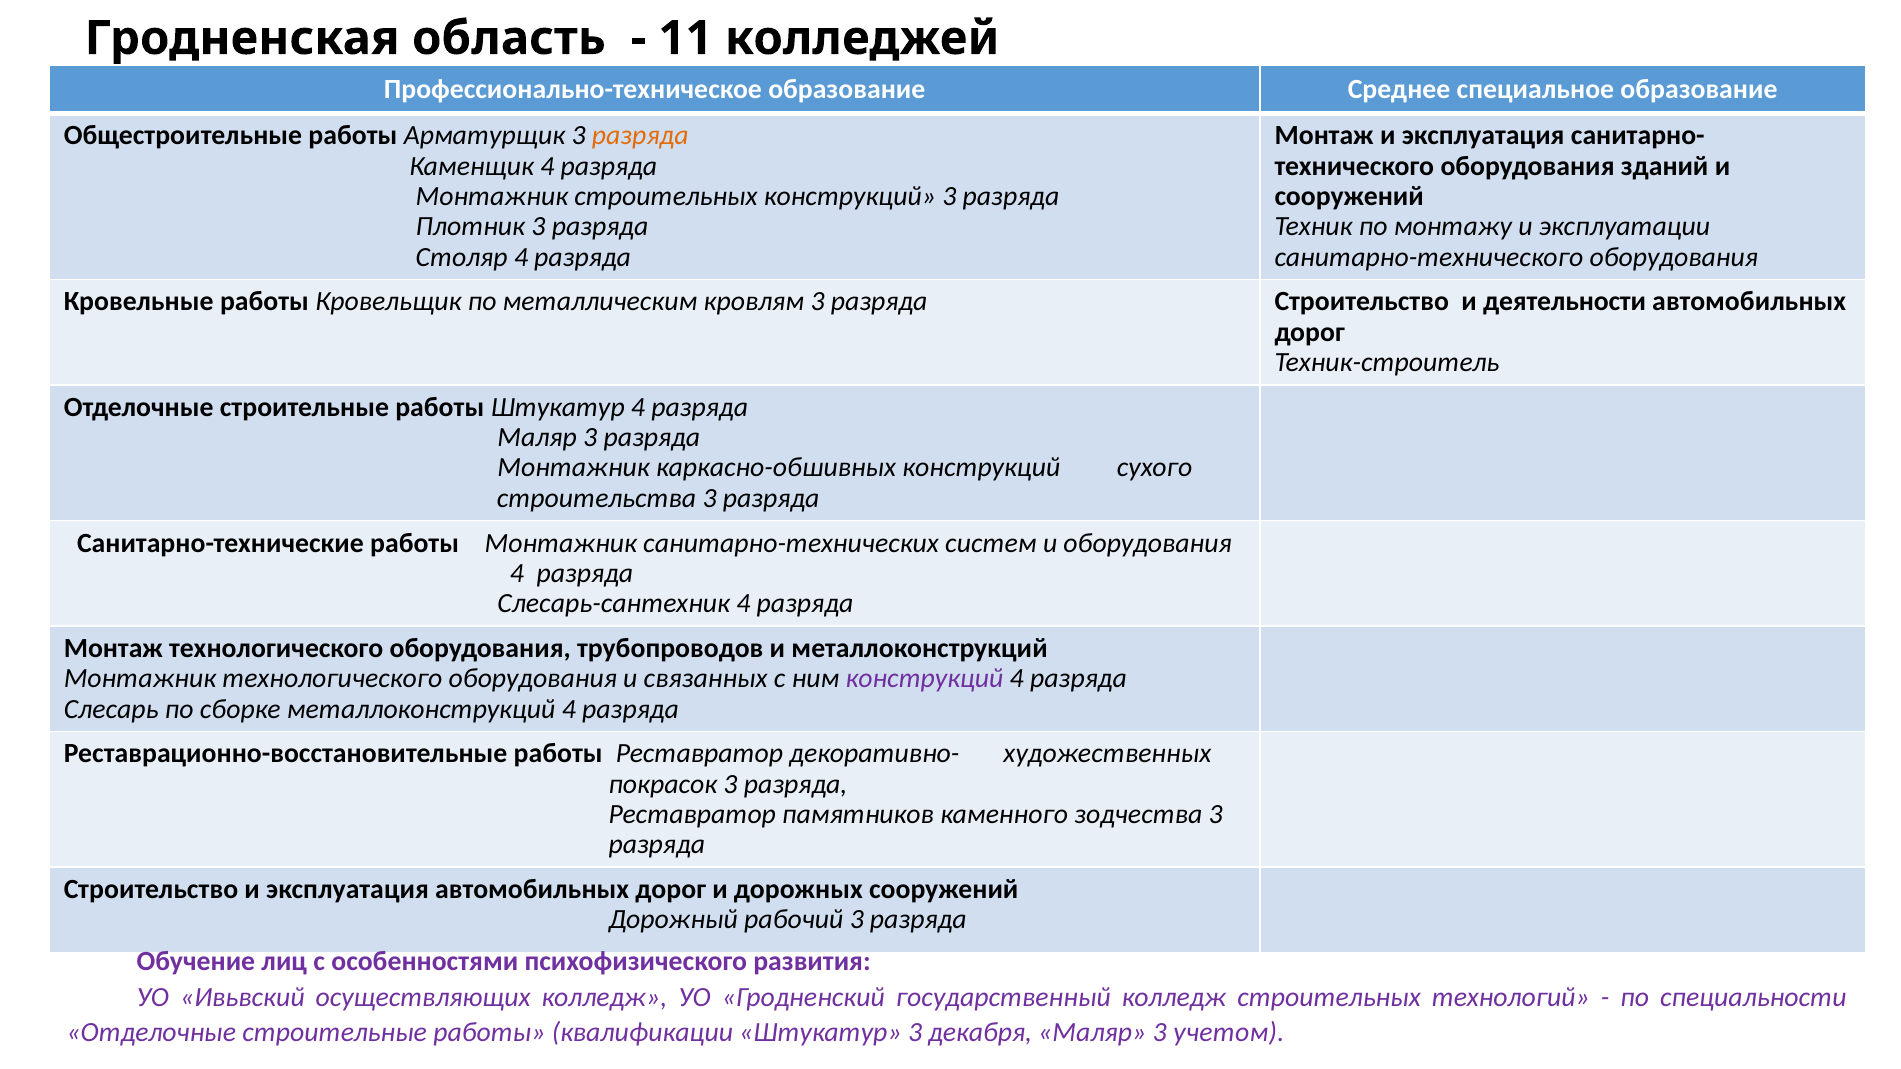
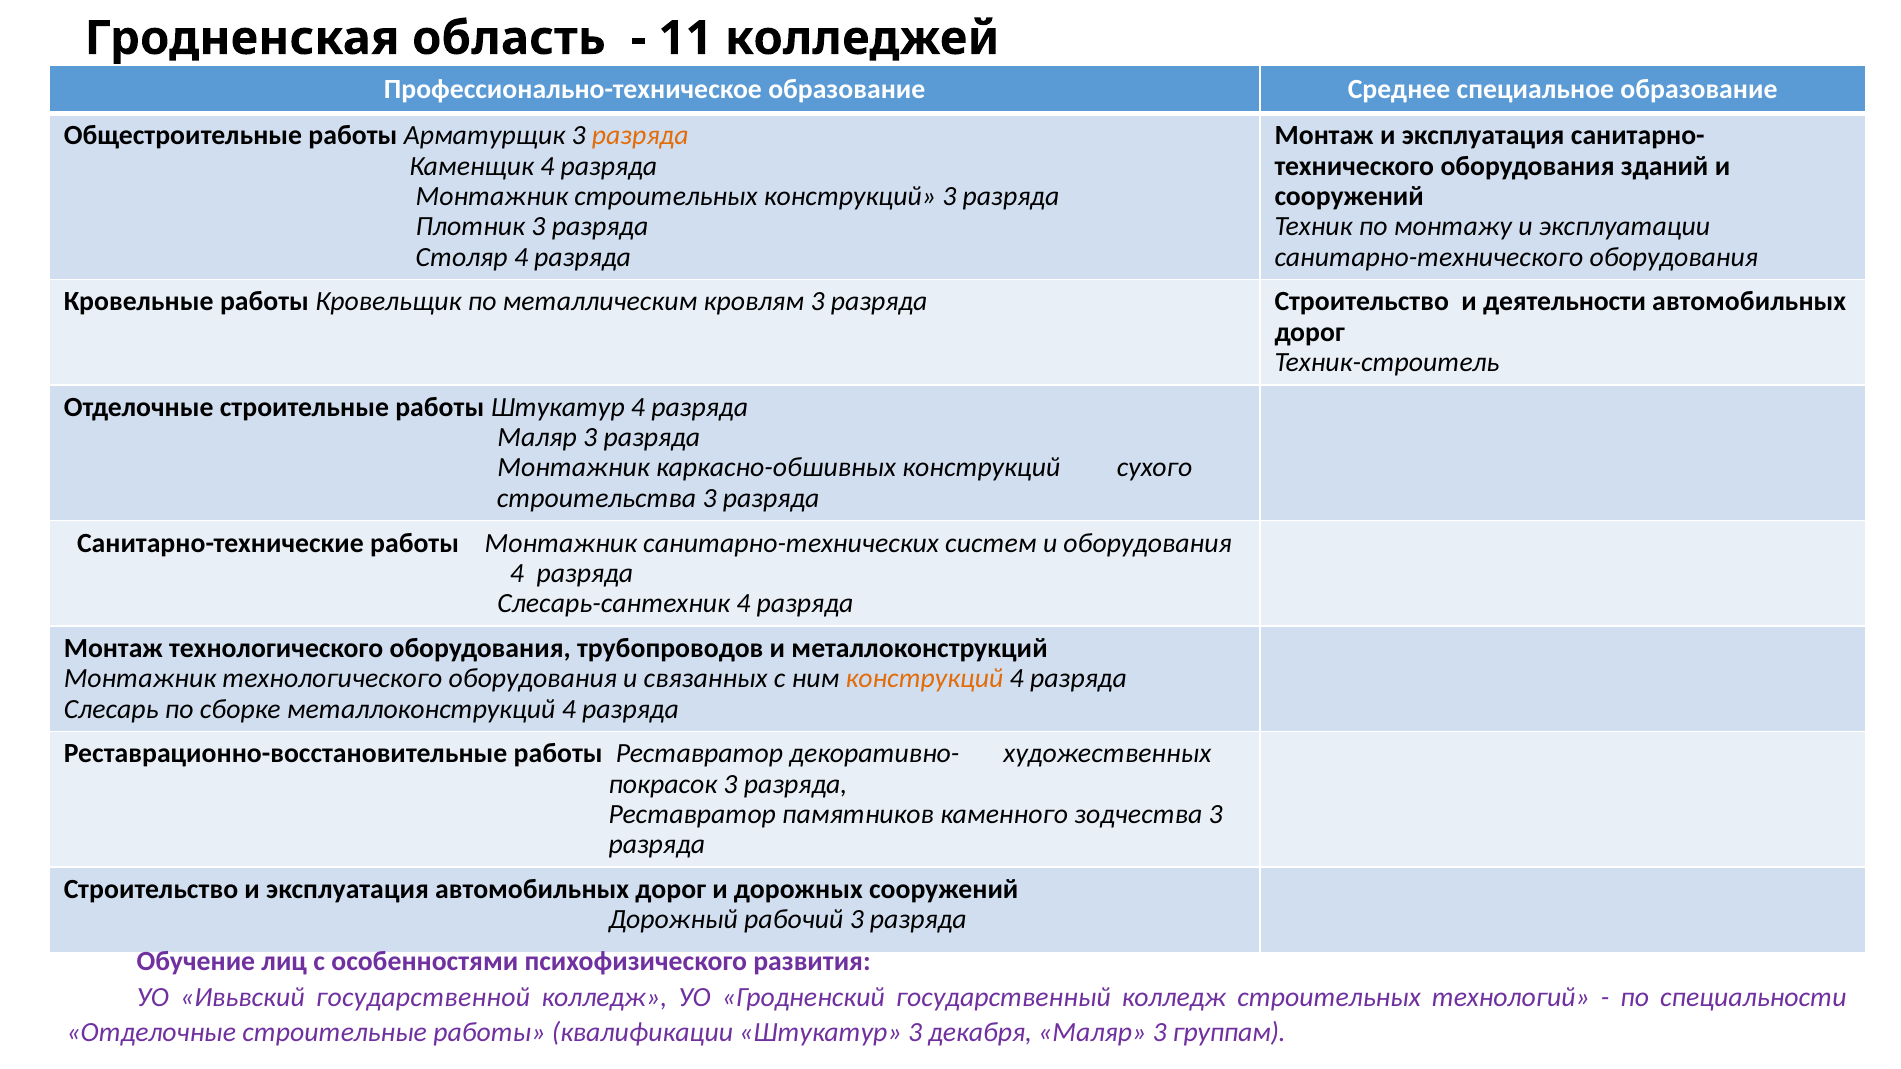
конструкций at (925, 679) colour: purple -> orange
осуществляющих: осуществляющих -> государственной
учетом: учетом -> группам
